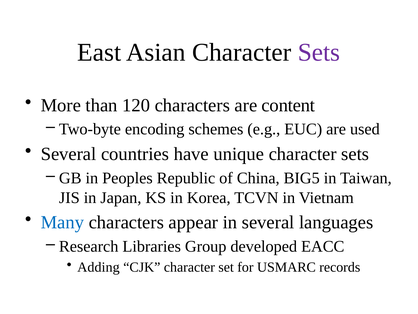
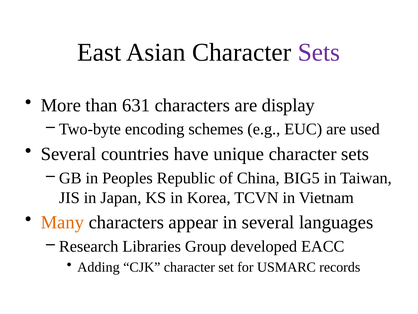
120: 120 -> 631
content: content -> display
Many colour: blue -> orange
